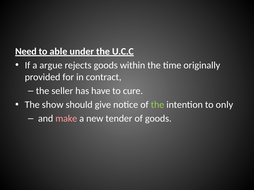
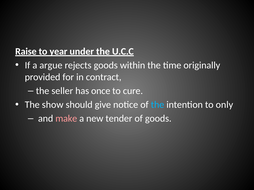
Need: Need -> Raise
able: able -> year
have: have -> once
the at (157, 105) colour: light green -> light blue
